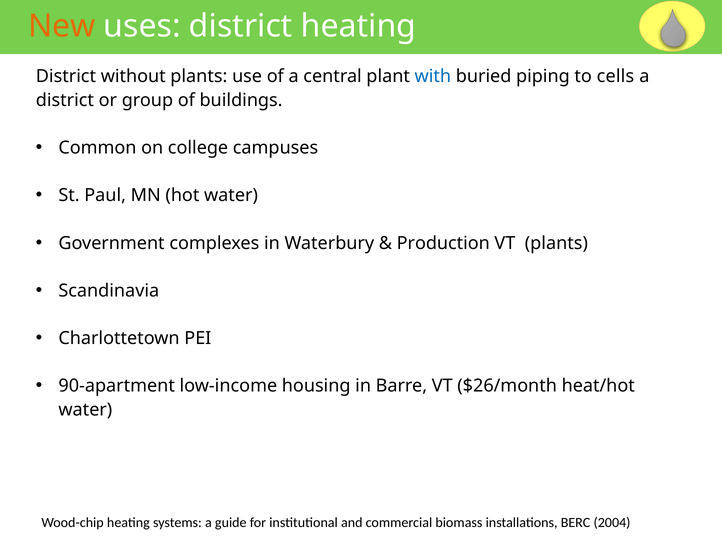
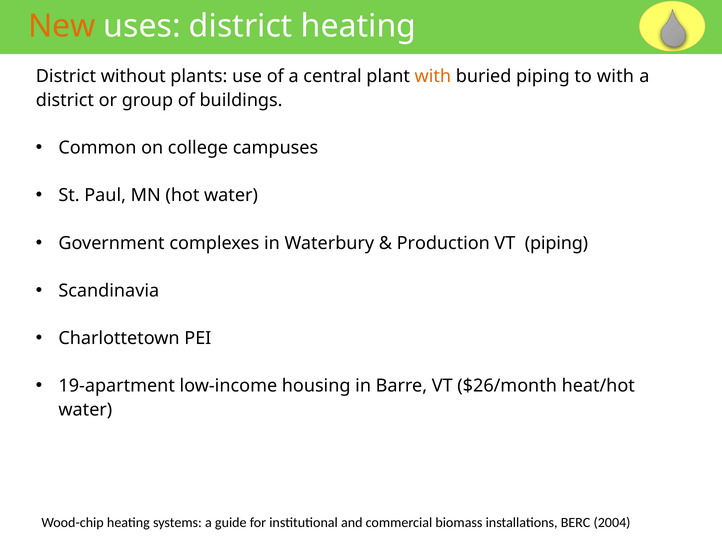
with at (433, 77) colour: blue -> orange
to cells: cells -> with
VT plants: plants -> piping
90-apartment: 90-apartment -> 19-apartment
